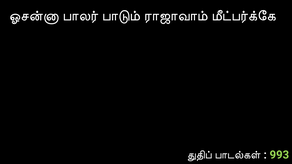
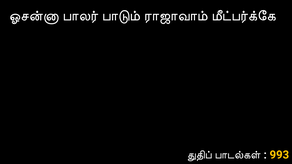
993 colour: light green -> yellow
